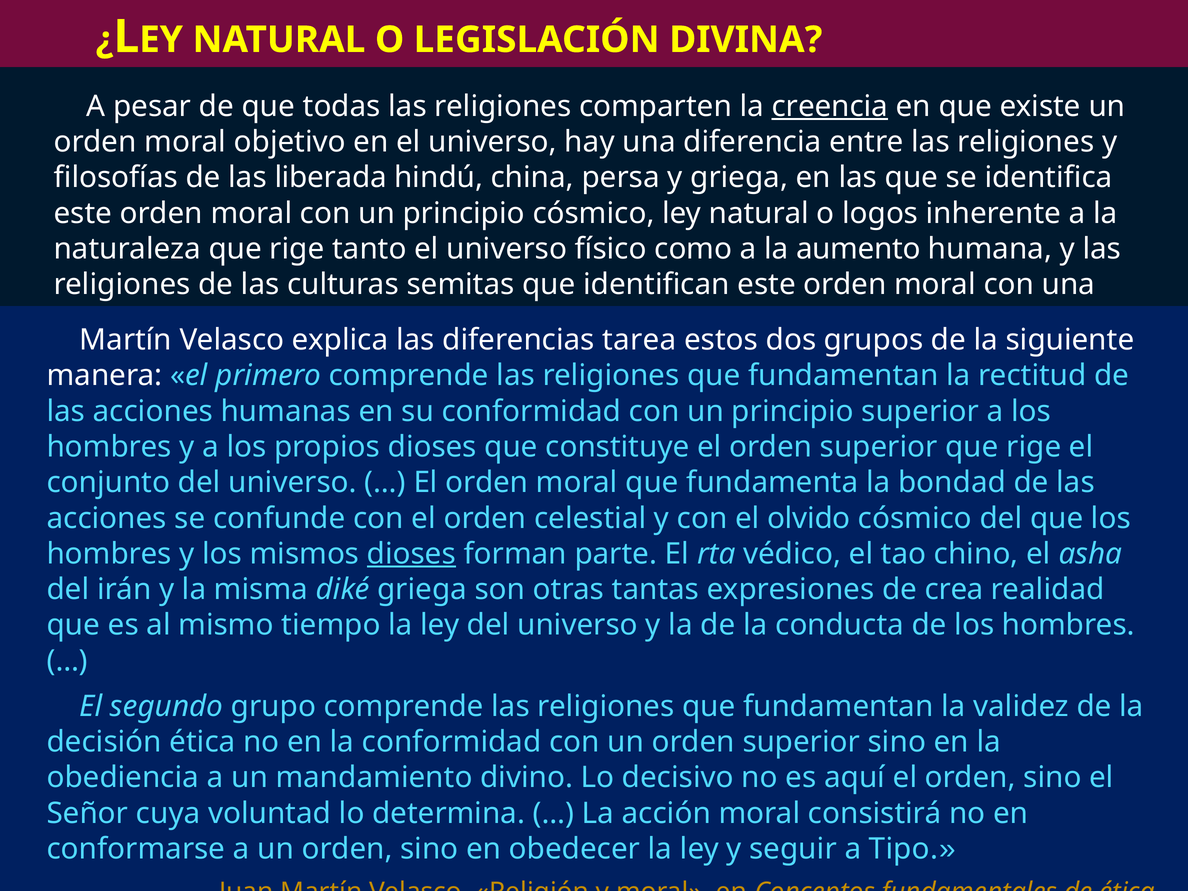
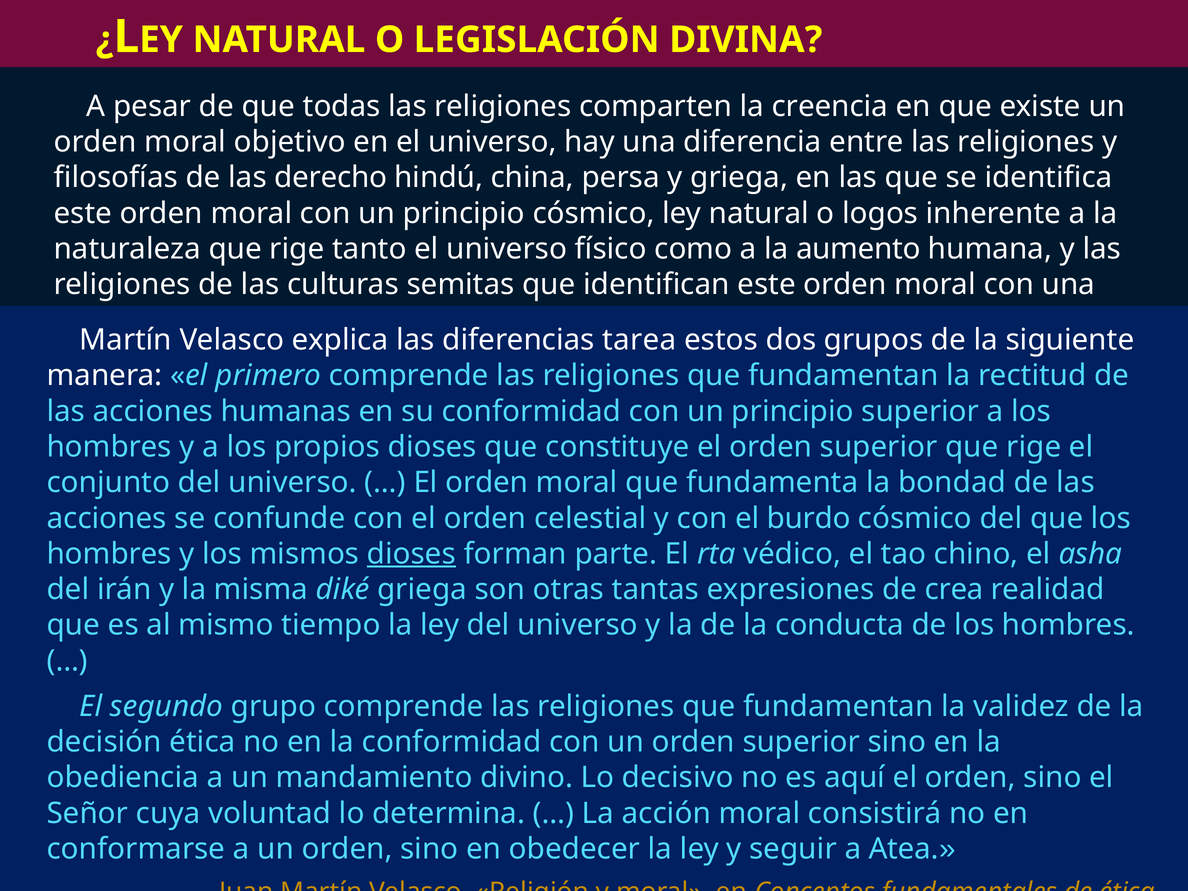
creencia underline: present -> none
liberada: liberada -> derecho
olvido: olvido -> burdo
Tipo: Tipo -> Atea
